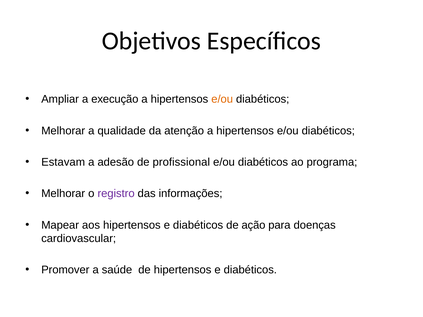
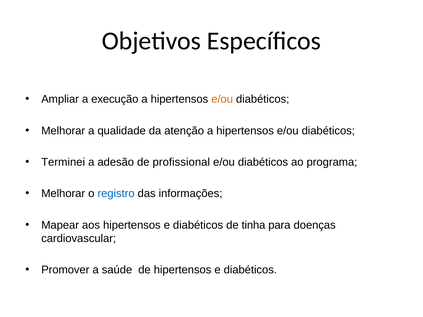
Estavam: Estavam -> Terminei
registro colour: purple -> blue
ação: ação -> tinha
